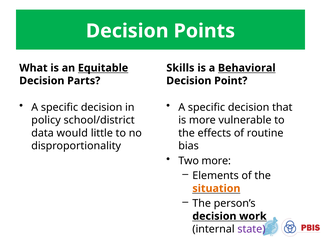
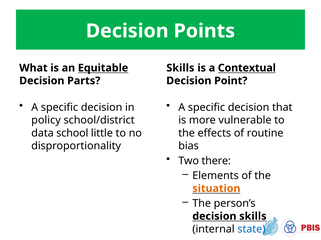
Behavioral: Behavioral -> Contextual
would: would -> school
Two more: more -> there
decision work: work -> skills
state colour: purple -> blue
